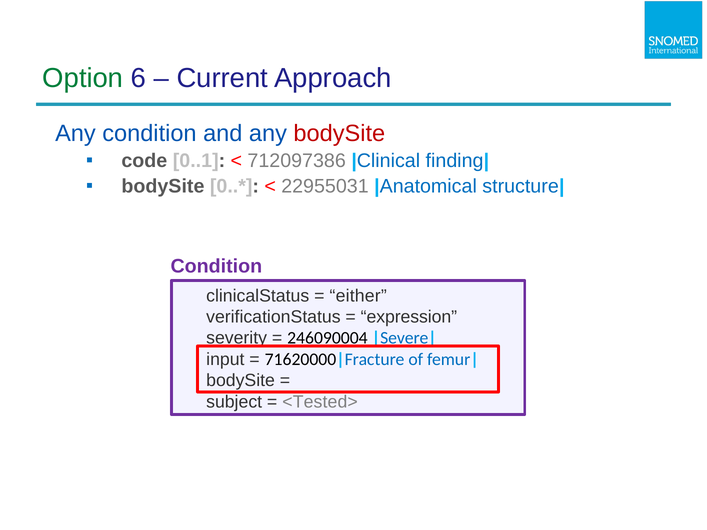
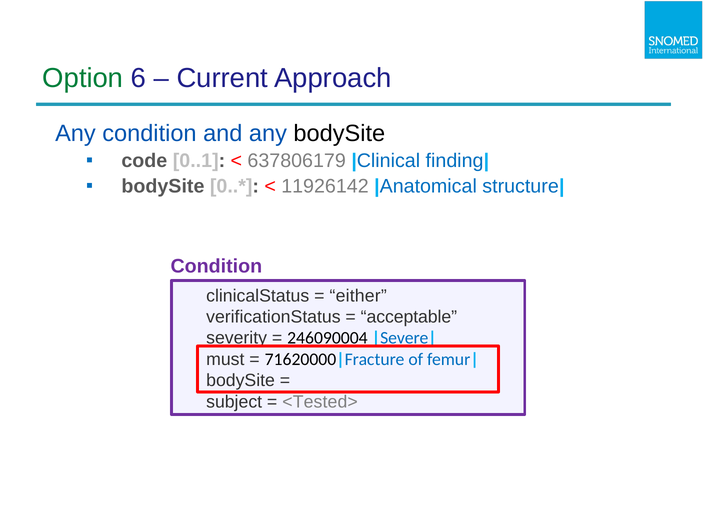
bodySite at (339, 133) colour: red -> black
712097386: 712097386 -> 637806179
22955031: 22955031 -> 11926142
expression: expression -> acceptable
input: input -> must
